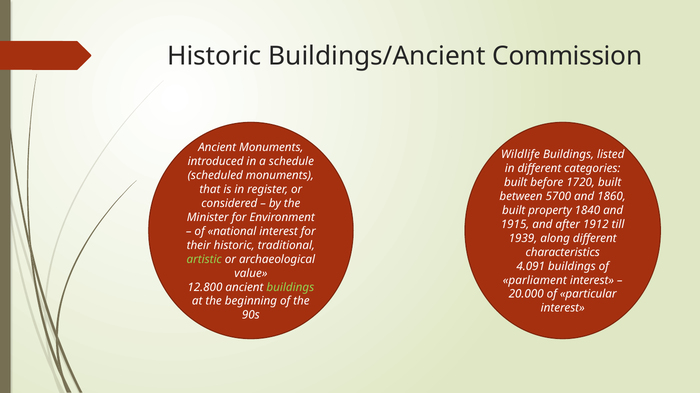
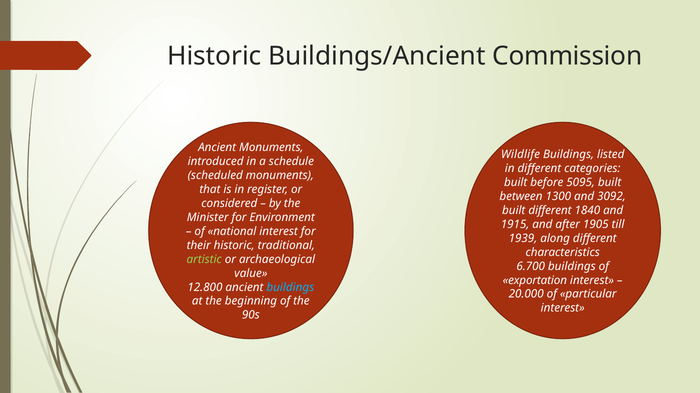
1720: 1720 -> 5095
5700: 5700 -> 1300
1860: 1860 -> 3092
built property: property -> different
1912: 1912 -> 1905
4.091: 4.091 -> 6.700
parliament: parliament -> exportation
buildings at (290, 288) colour: light green -> light blue
